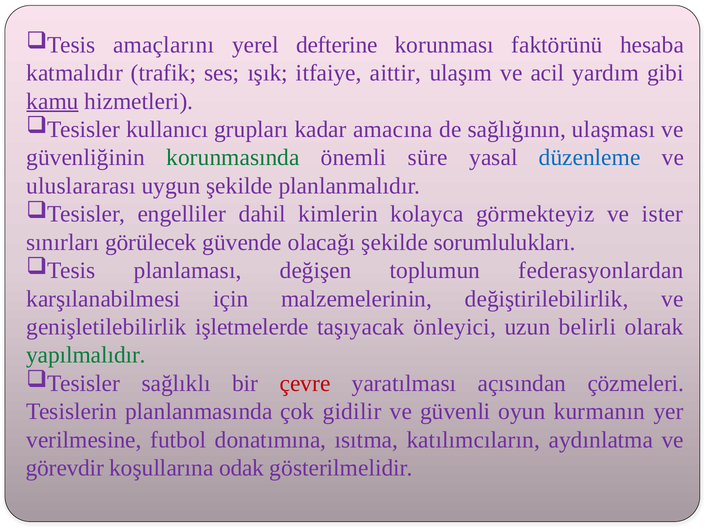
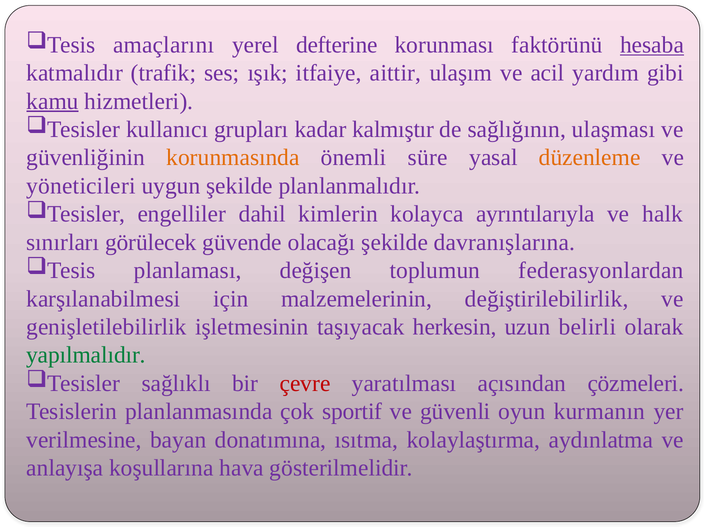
hesaba underline: none -> present
amacına: amacına -> kalmıştır
korunmasında colour: green -> orange
düzenleme colour: blue -> orange
uluslararası: uluslararası -> yöneticileri
görmekteyiz: görmekteyiz -> ayrıntılarıyla
ister: ister -> halk
sorumlulukları: sorumlulukları -> davranışlarına
işletmelerde: işletmelerde -> işletmesinin
önleyici: önleyici -> herkesin
gidilir: gidilir -> sportif
futbol: futbol -> bayan
katılımcıların: katılımcıların -> kolaylaştırma
görevdir: görevdir -> anlayışa
odak: odak -> hava
